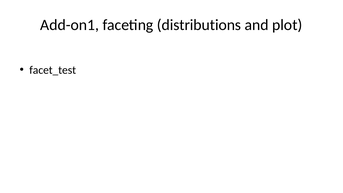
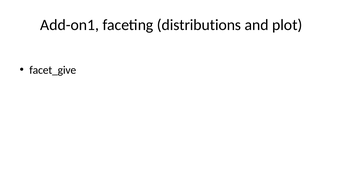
facet_test: facet_test -> facet_give
